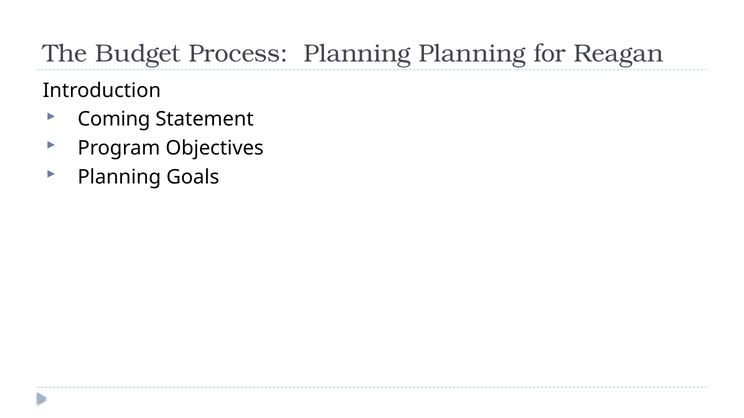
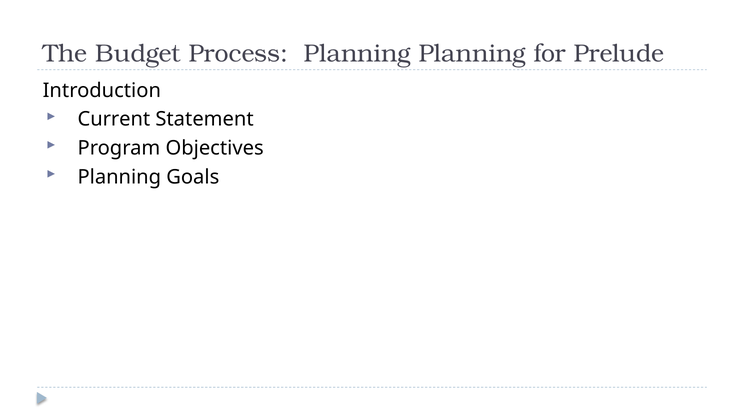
Reagan: Reagan -> Prelude
Coming: Coming -> Current
